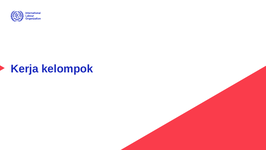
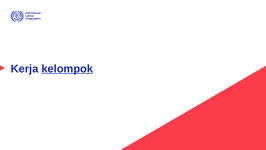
kelompok underline: none -> present
